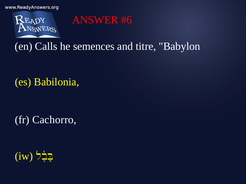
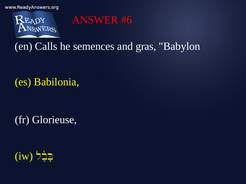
titre: titre -> gras
Cachorro: Cachorro -> Glorieuse
